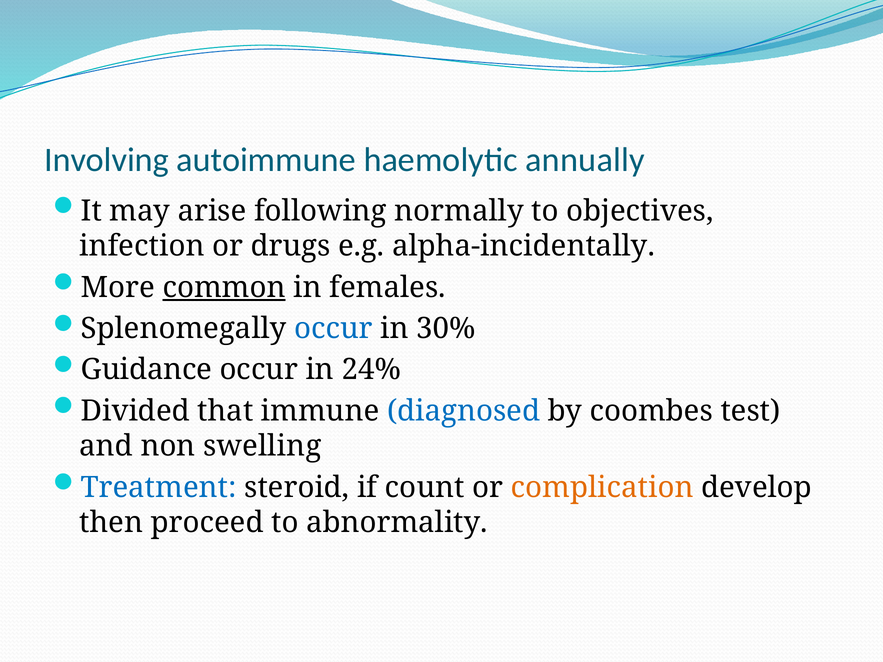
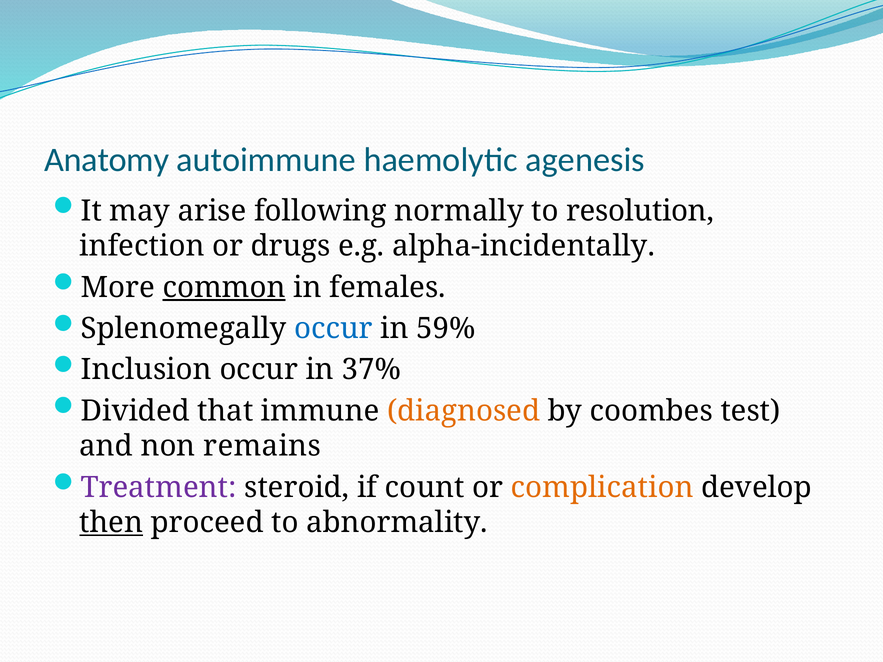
Involving: Involving -> Anatomy
annually: annually -> agenesis
objectives: objectives -> resolution
30%: 30% -> 59%
Guidance: Guidance -> Inclusion
24%: 24% -> 37%
diagnosed colour: blue -> orange
swelling: swelling -> remains
Treatment colour: blue -> purple
then underline: none -> present
